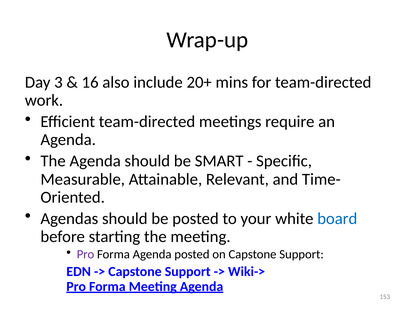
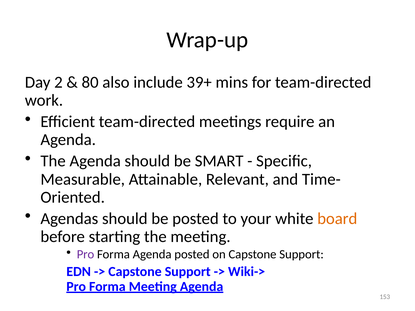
3: 3 -> 2
16: 16 -> 80
20+: 20+ -> 39+
board colour: blue -> orange
